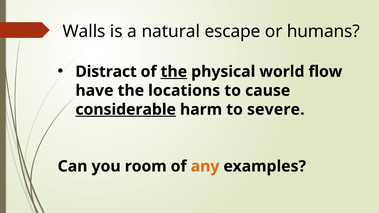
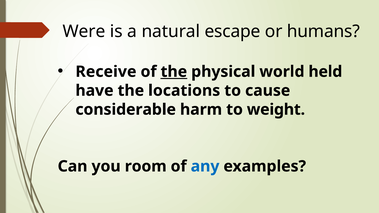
Walls: Walls -> Were
Distract: Distract -> Receive
flow: flow -> held
considerable underline: present -> none
severe: severe -> weight
any colour: orange -> blue
